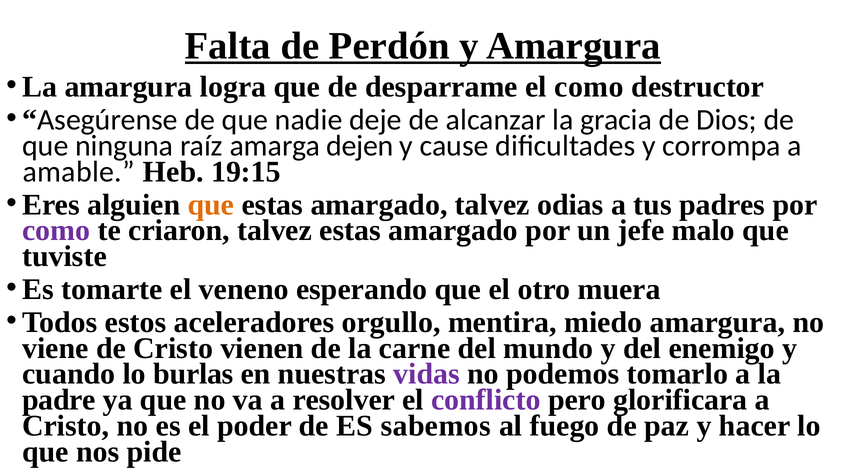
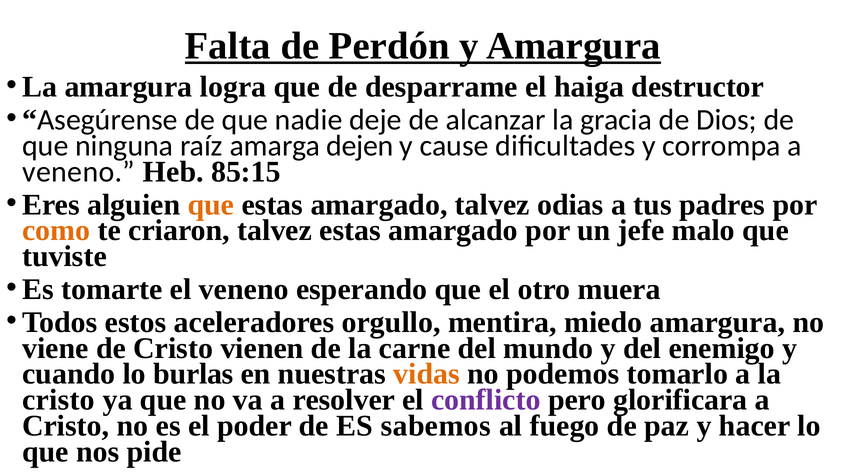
el como: como -> haiga
amable at (79, 172): amable -> veneno
19:15: 19:15 -> 85:15
como at (56, 230) colour: purple -> orange
vidas colour: purple -> orange
padre at (59, 400): padre -> cristo
